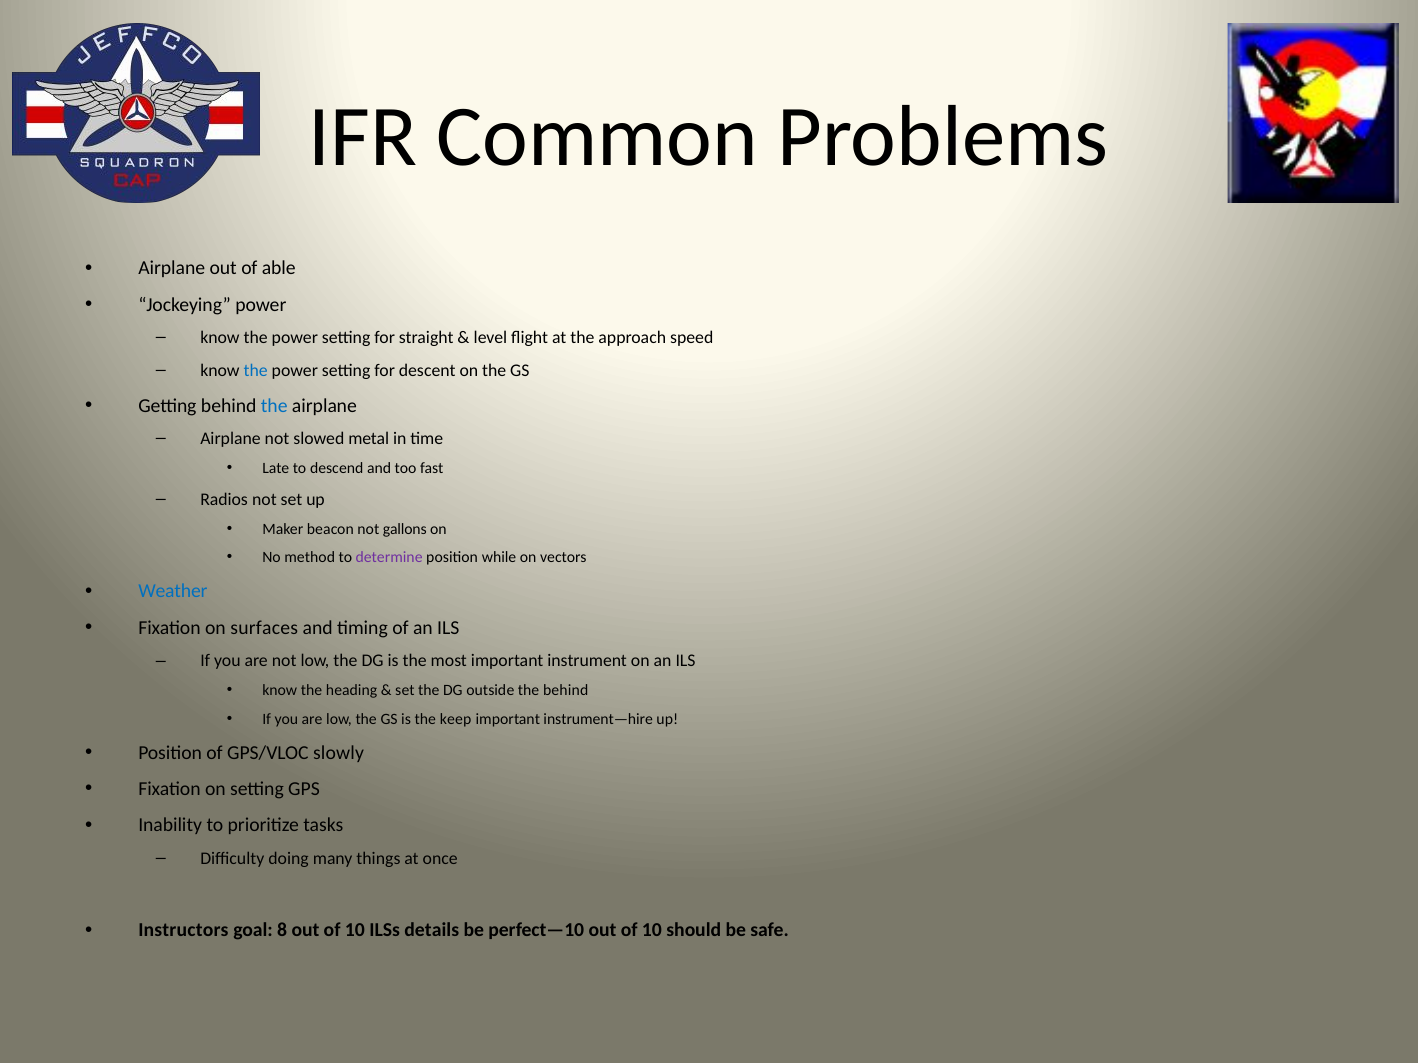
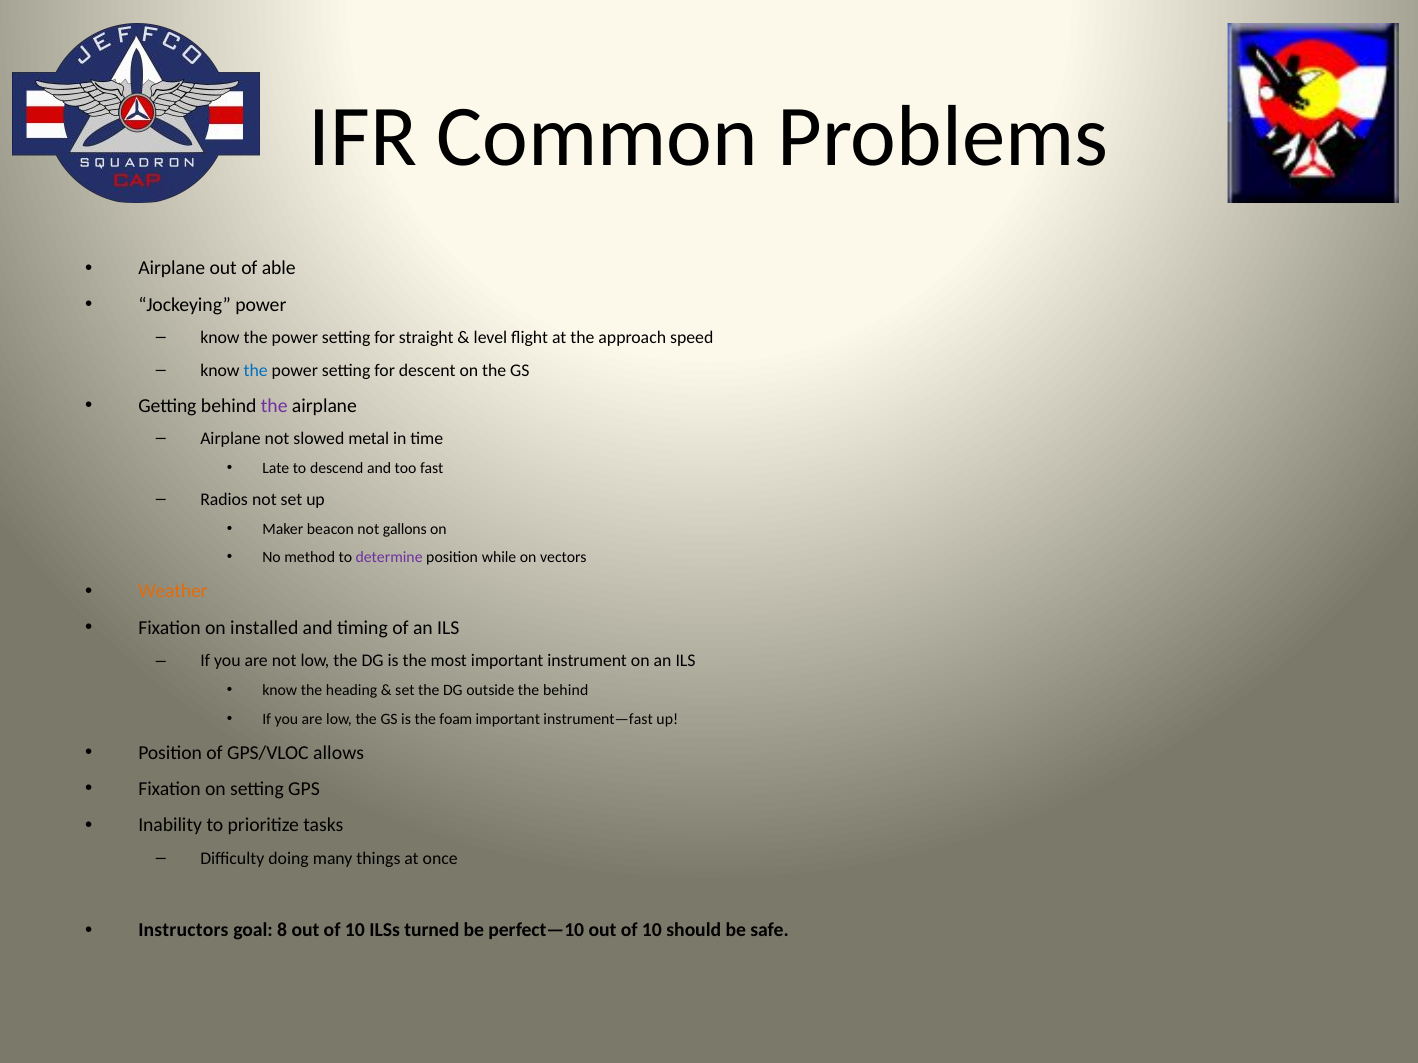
the at (274, 406) colour: blue -> purple
Weather colour: blue -> orange
surfaces: surfaces -> installed
keep: keep -> foam
instrument—hire: instrument—hire -> instrument—fast
slowly: slowly -> allows
details: details -> turned
